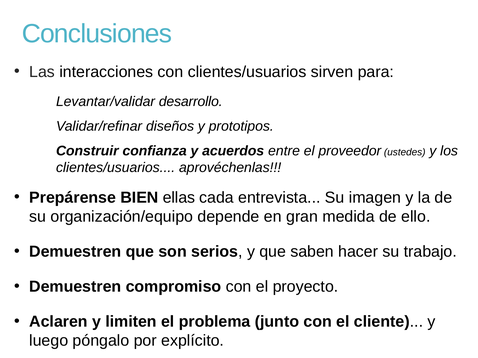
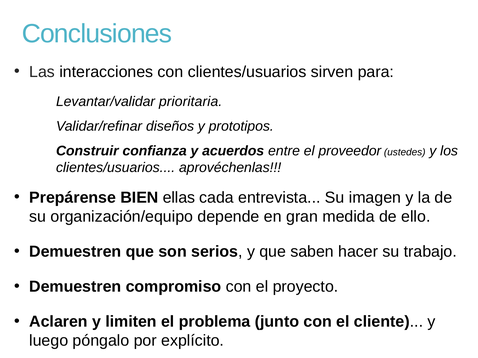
desarrollo: desarrollo -> prioritaria
